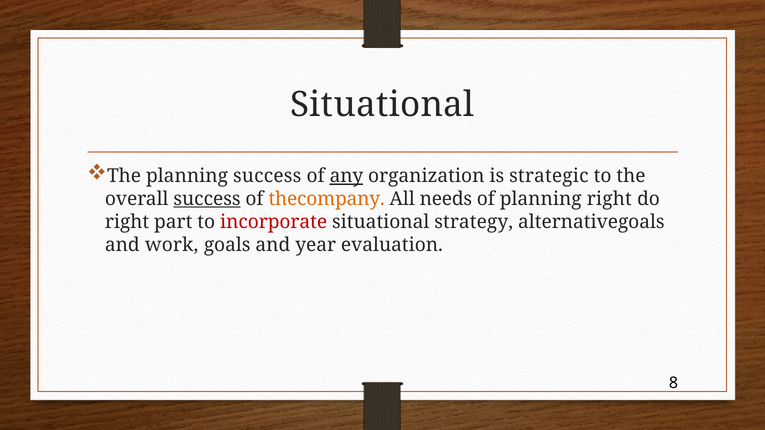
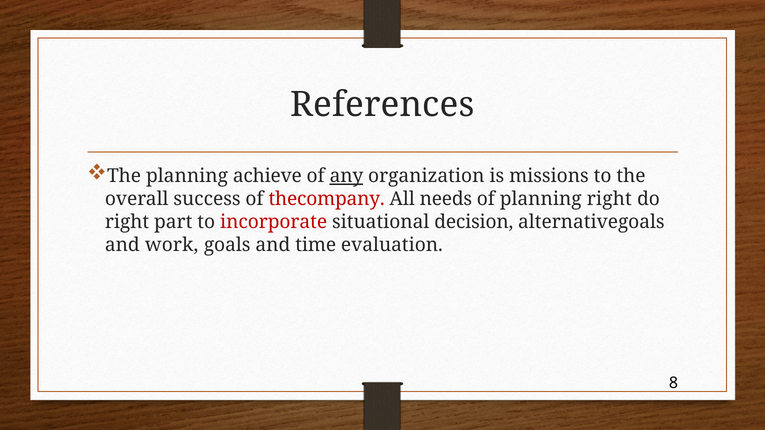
Situational at (382, 105): Situational -> References
planning success: success -> achieve
strategic: strategic -> missions
success at (207, 199) underline: present -> none
thecompany colour: orange -> red
strategy: strategy -> decision
year: year -> time
